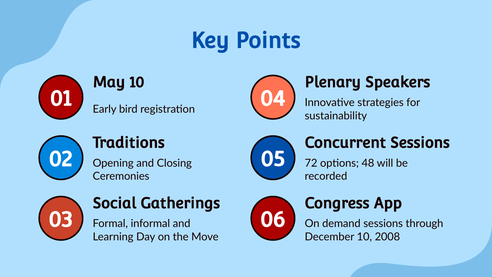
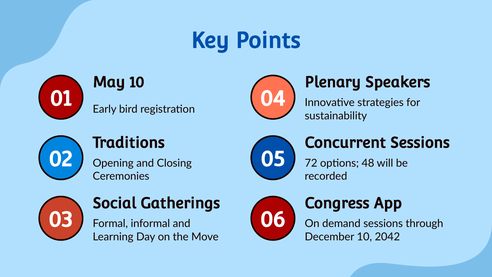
2008: 2008 -> 2042
